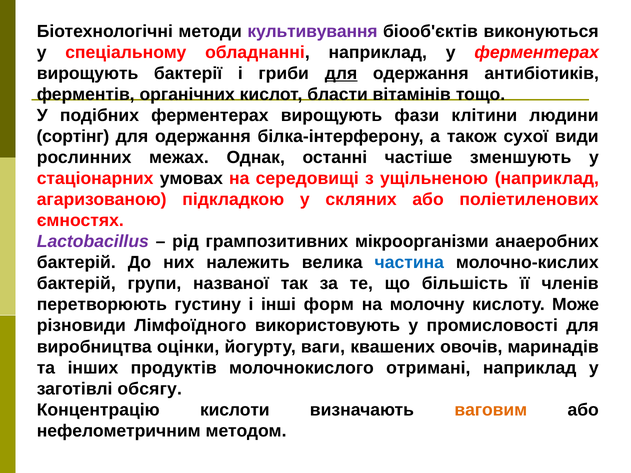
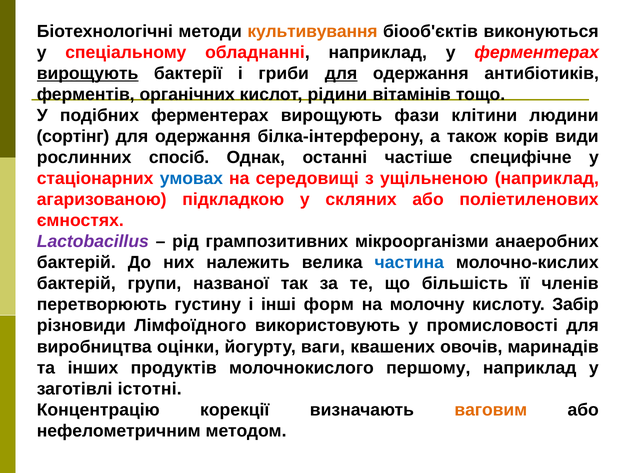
культивування colour: purple -> orange
вирощують at (88, 73) underline: none -> present
бласти: бласти -> рідини
сухої: сухої -> корів
межах: межах -> спосіб
зменшують: зменшують -> специфічне
умовах colour: black -> blue
Може: Може -> Забір
отримані: отримані -> першому
обсягу: обсягу -> істотні
кислоти: кислоти -> корекції
